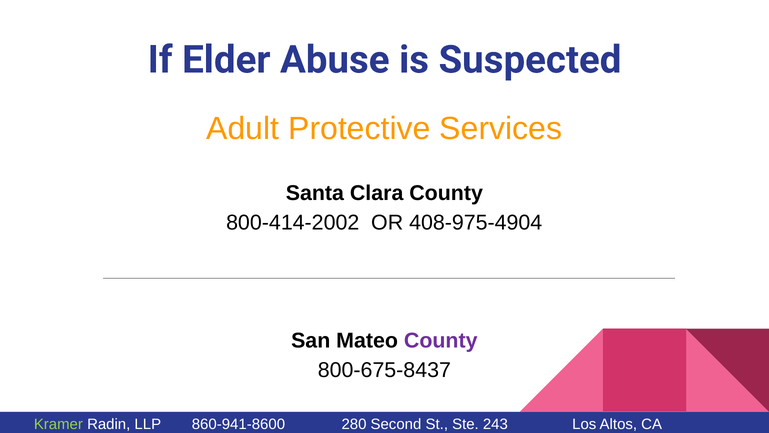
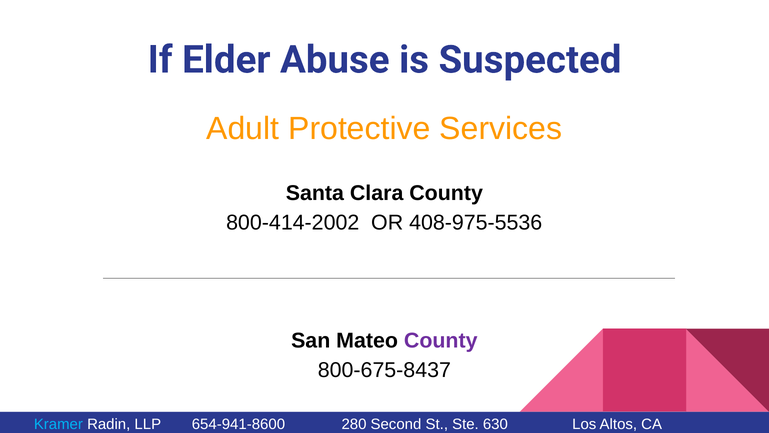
408-975-4904: 408-975-4904 -> 408-975-5536
Kramer colour: light green -> light blue
860-941-8600: 860-941-8600 -> 654-941-8600
243: 243 -> 630
